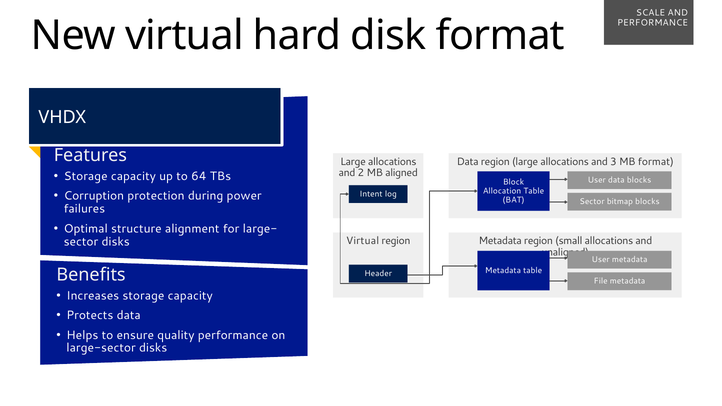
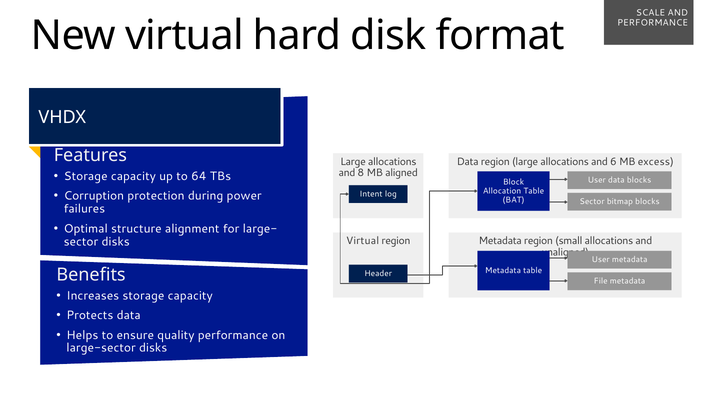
3: 3 -> 6
MB format: format -> excess
2: 2 -> 8
